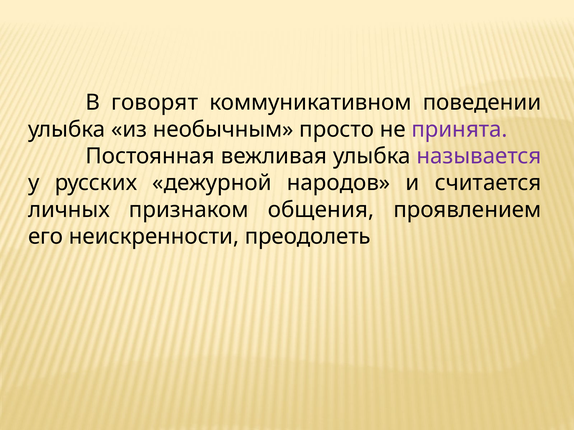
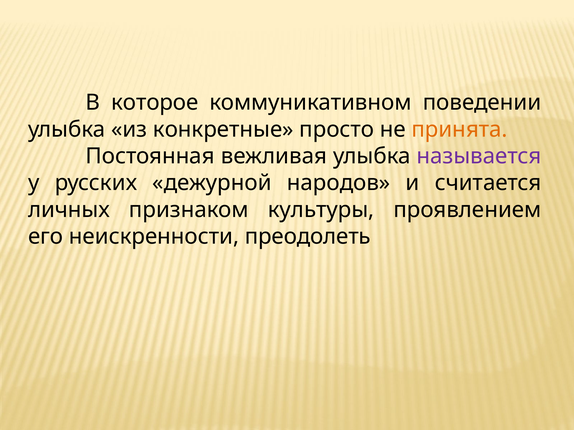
говорят: говорят -> которое
необычным: необычным -> конкретные
принята colour: purple -> orange
общения: общения -> культуры
